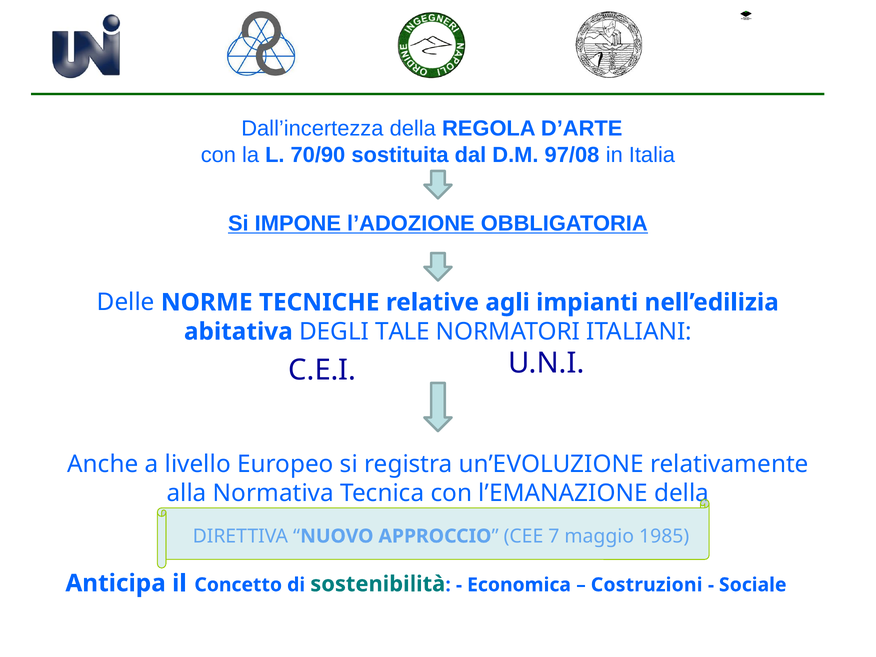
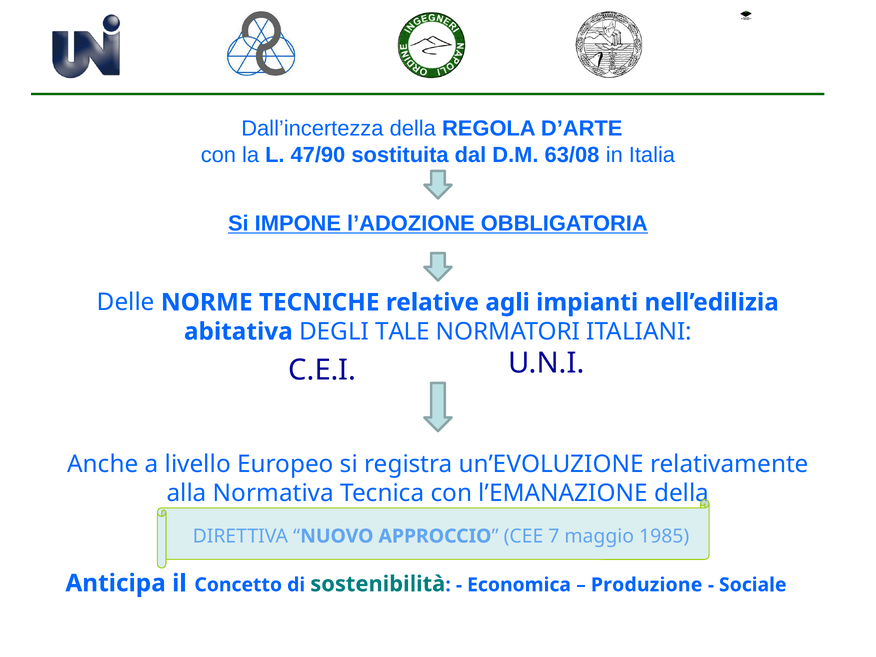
70/90: 70/90 -> 47/90
97/08: 97/08 -> 63/08
Costruzioni: Costruzioni -> Produzione
